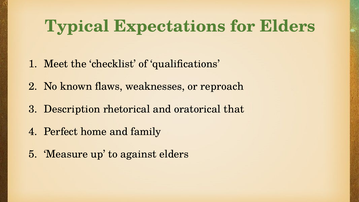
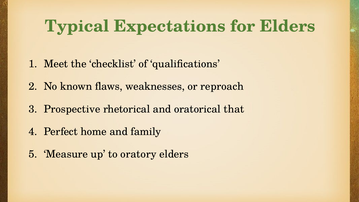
Description: Description -> Prospective
against: against -> oratory
